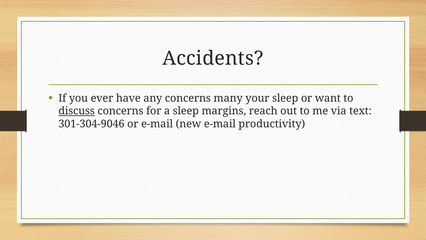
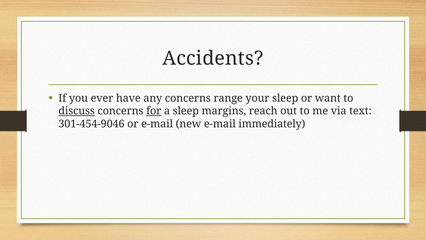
many: many -> range
for underline: none -> present
301-304-9046: 301-304-9046 -> 301-454-9046
productivity: productivity -> immediately
